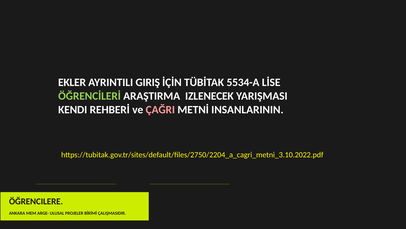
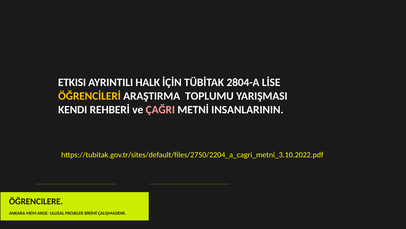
EKLER: EKLER -> ETKISI
GIRIŞ: GIRIŞ -> HALK
5534-A: 5534-A -> 2804-A
ÖĞRENCİLERİ colour: light green -> yellow
IZLENECEK: IZLENECEK -> TOPLUMU
